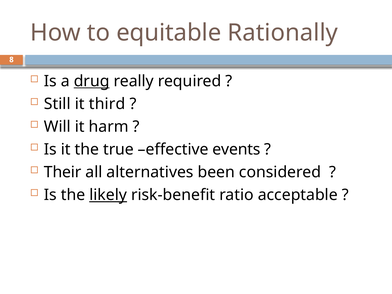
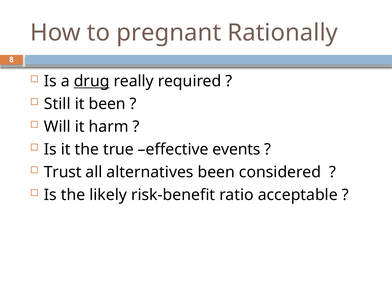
equitable: equitable -> pregnant
it third: third -> been
Their: Their -> Trust
likely underline: present -> none
